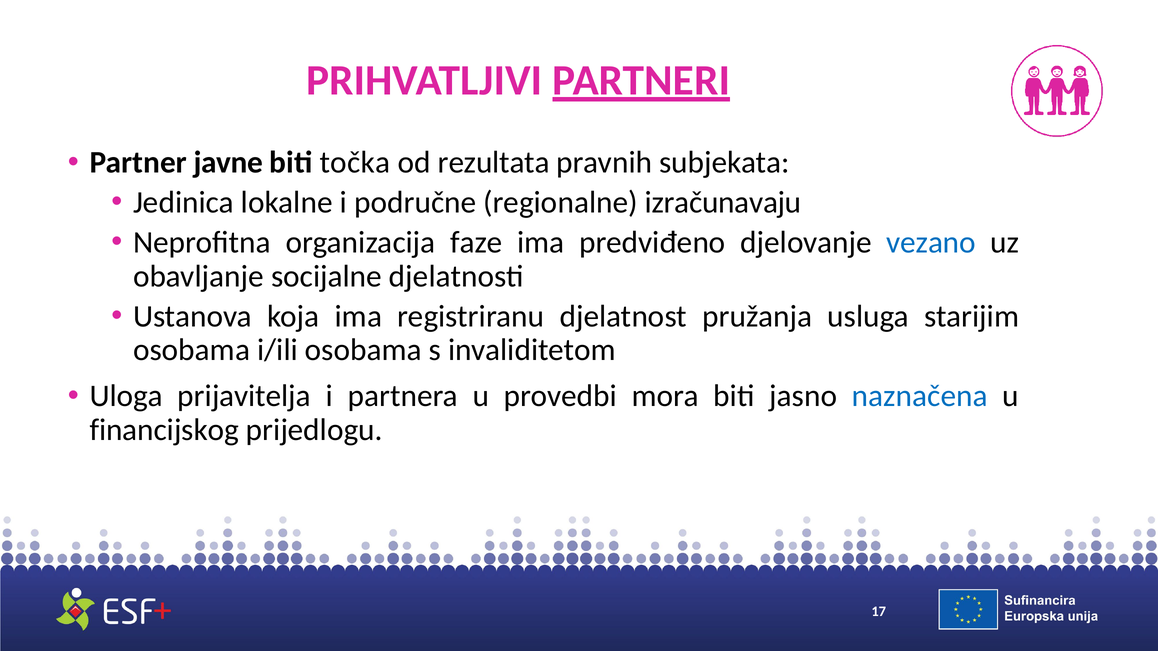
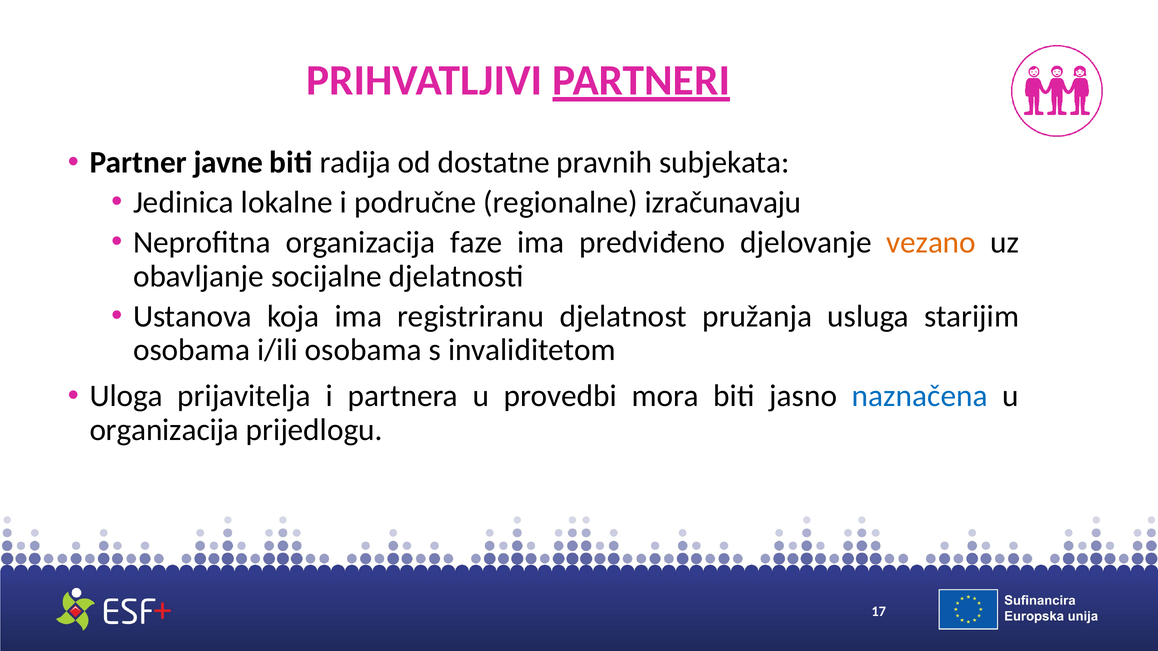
točka: točka -> radija
rezultata: rezultata -> dostatne
vezano colour: blue -> orange
financijskog at (164, 430): financijskog -> organizacija
